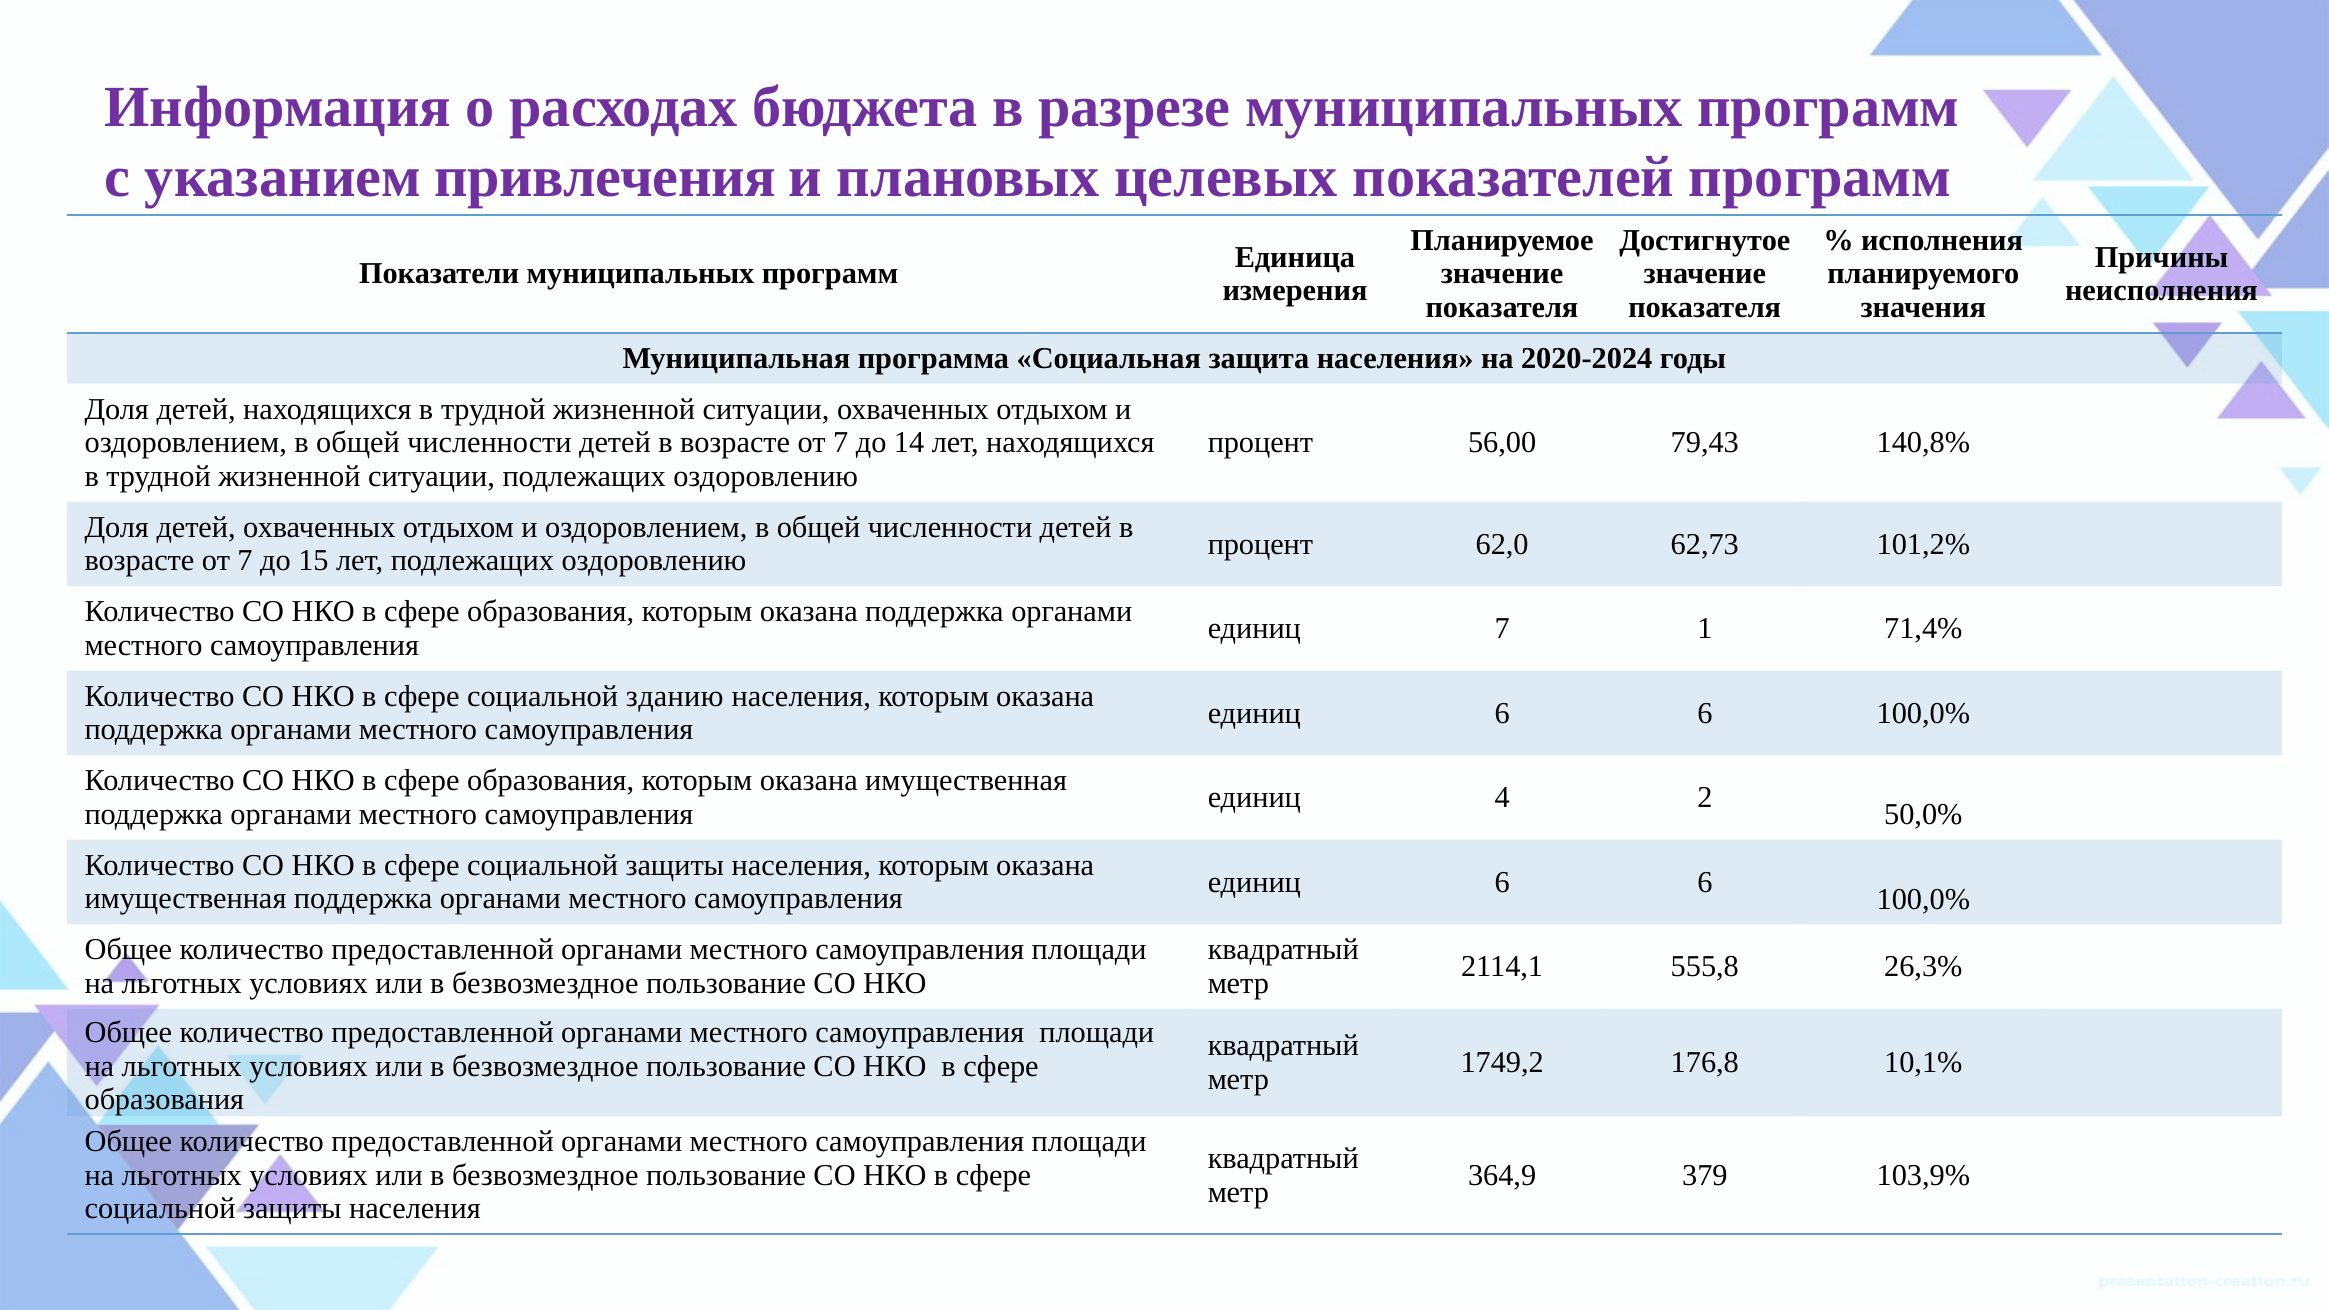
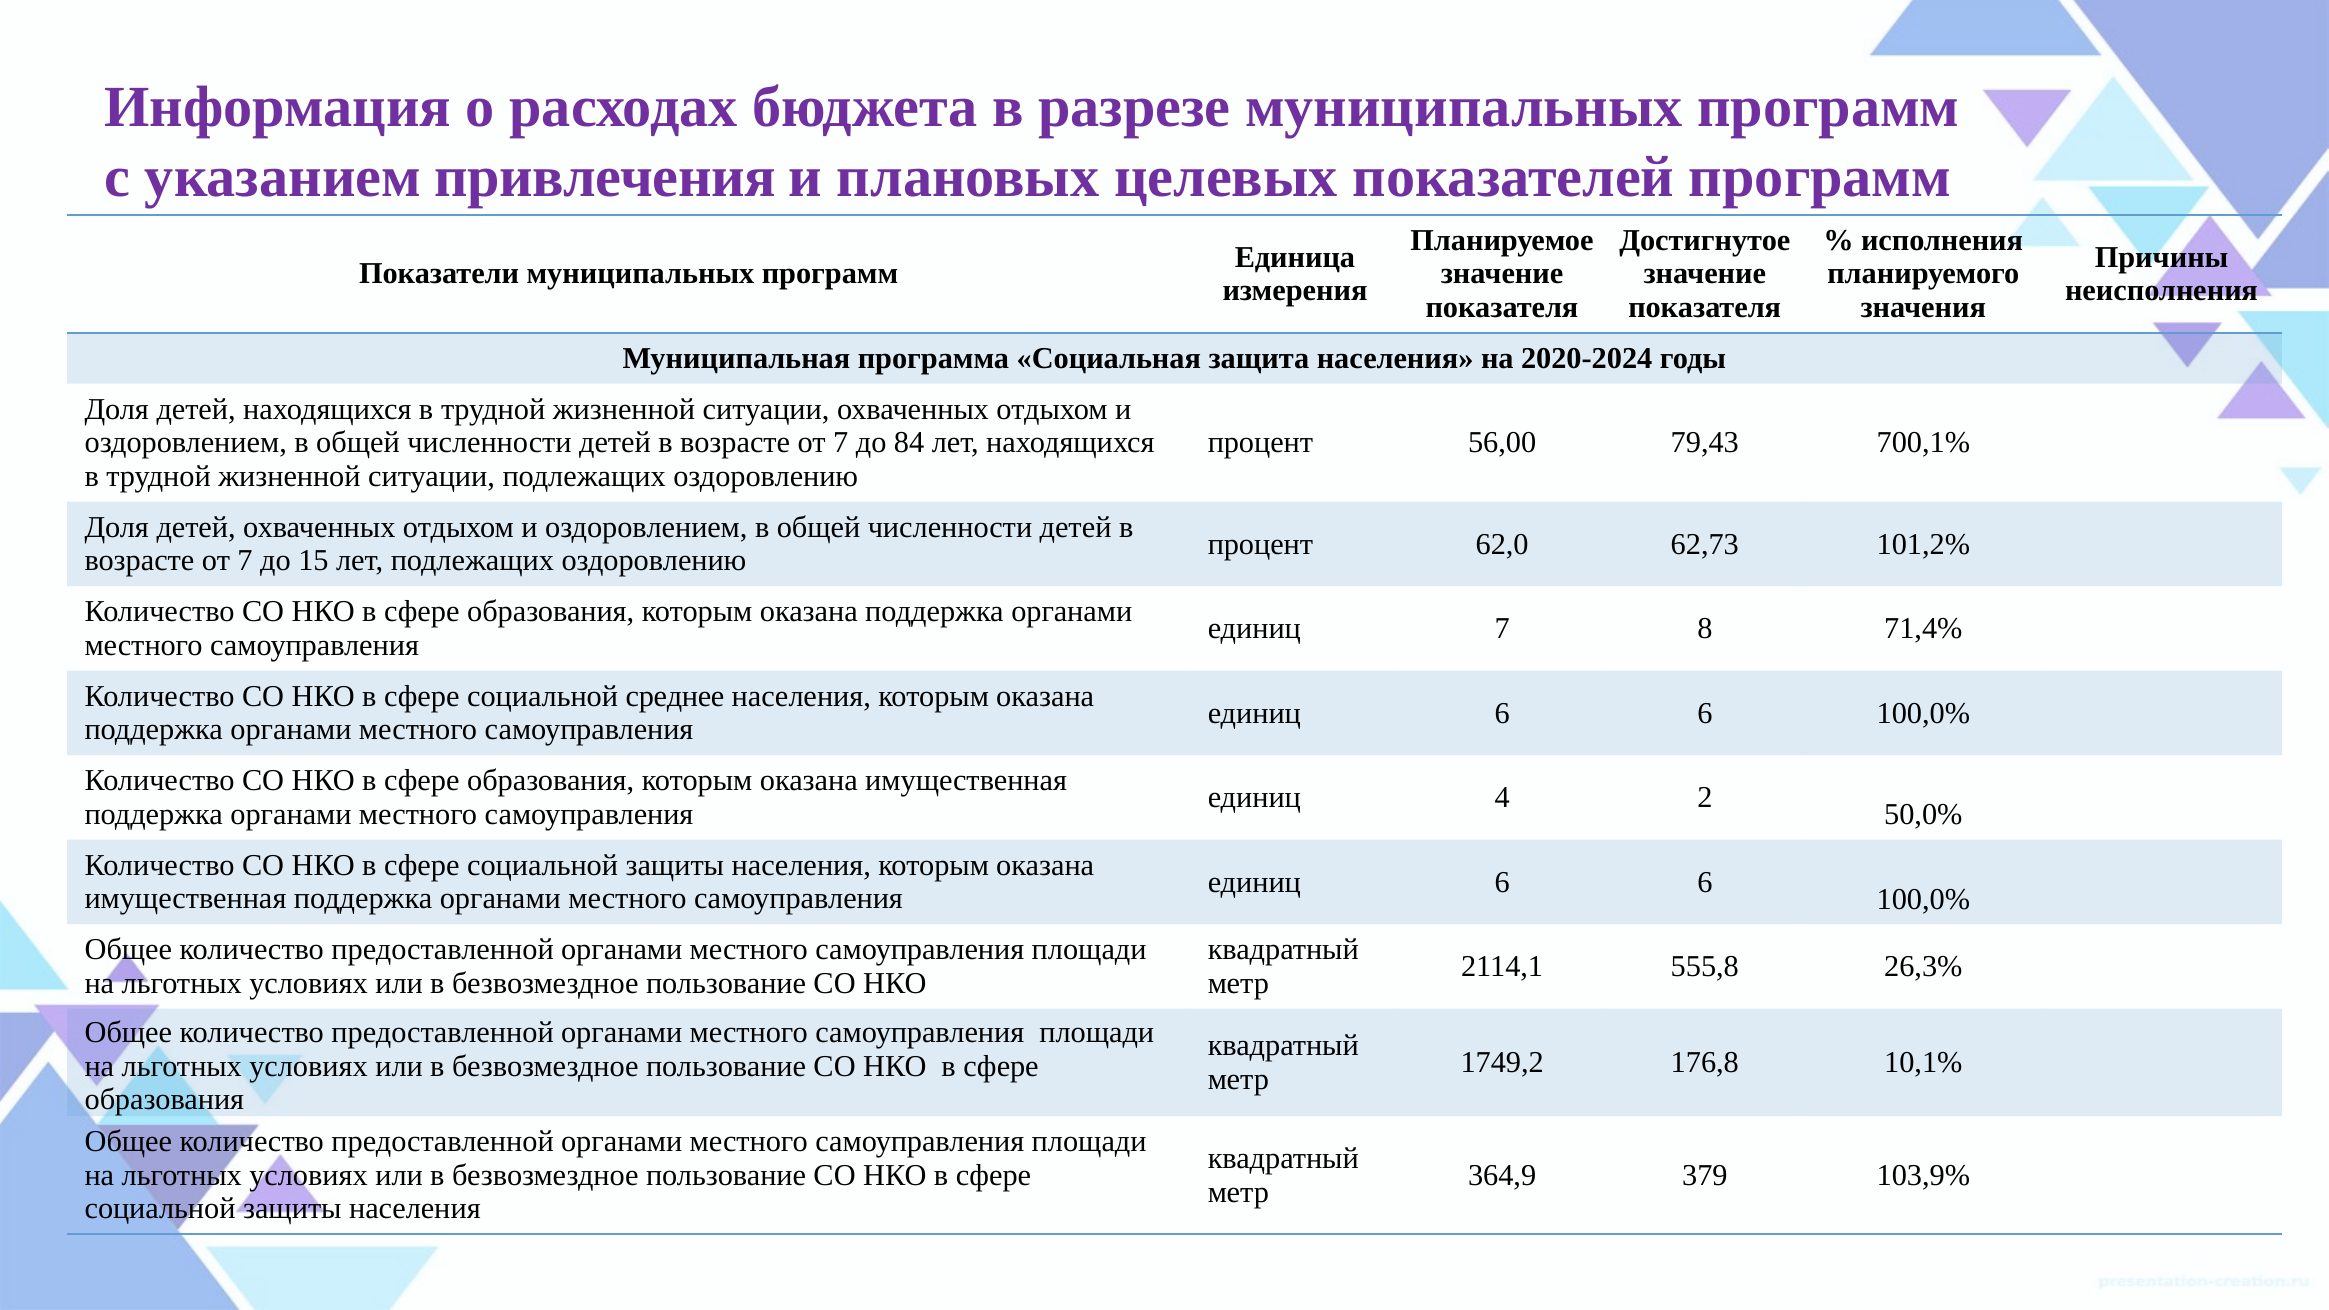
14: 14 -> 84
140,8%: 140,8% -> 700,1%
1: 1 -> 8
зданию: зданию -> среднее
